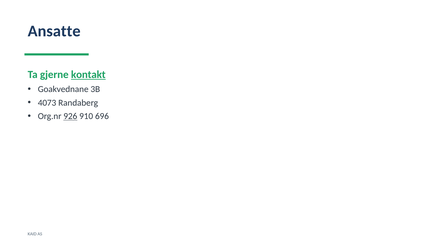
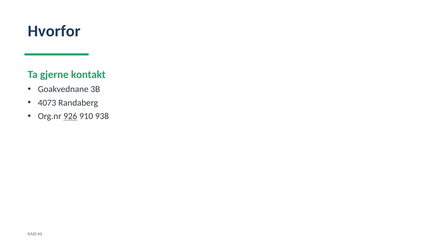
Ansatte: Ansatte -> Hvorfor
kontakt underline: present -> none
696: 696 -> 938
